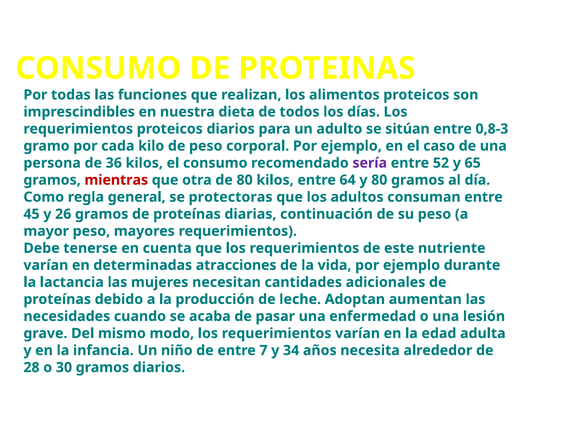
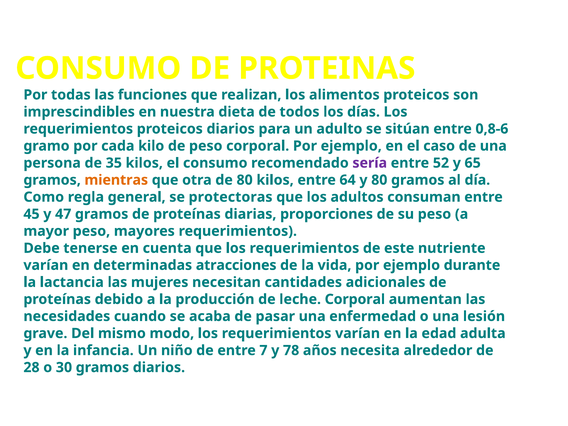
0,8-3: 0,8-3 -> 0,8-6
36: 36 -> 35
mientras colour: red -> orange
26: 26 -> 47
continuación: continuación -> proporciones
leche Adoptan: Adoptan -> Corporal
34: 34 -> 78
